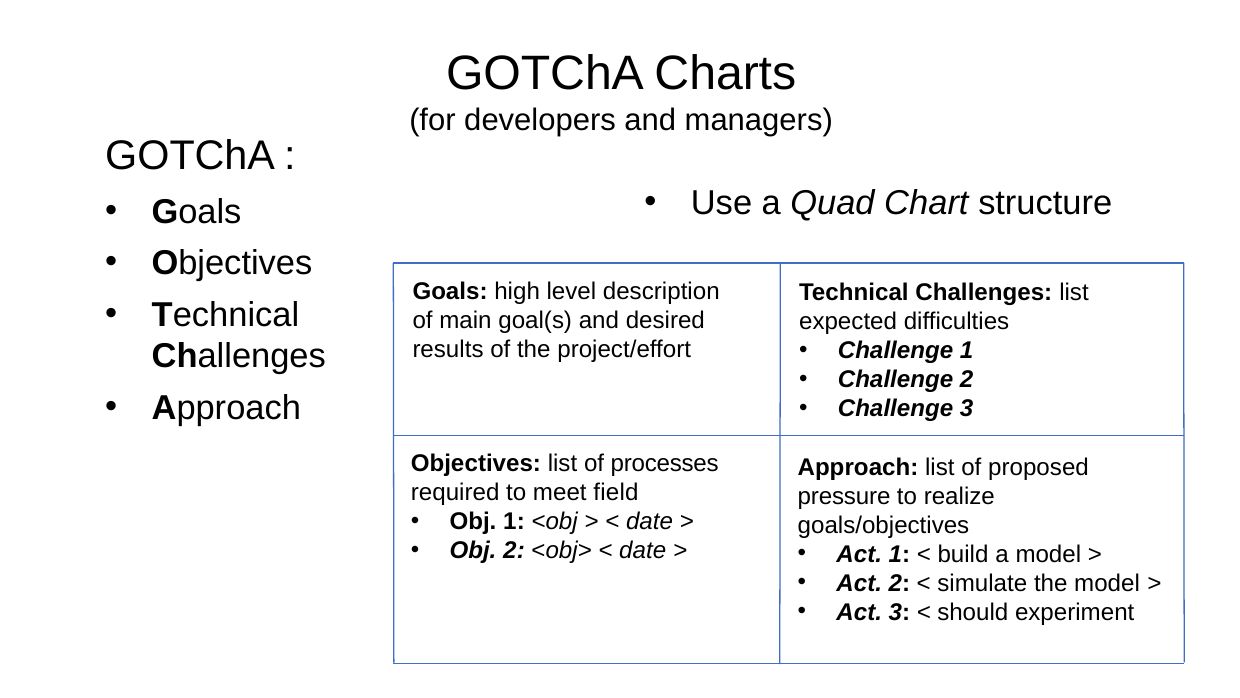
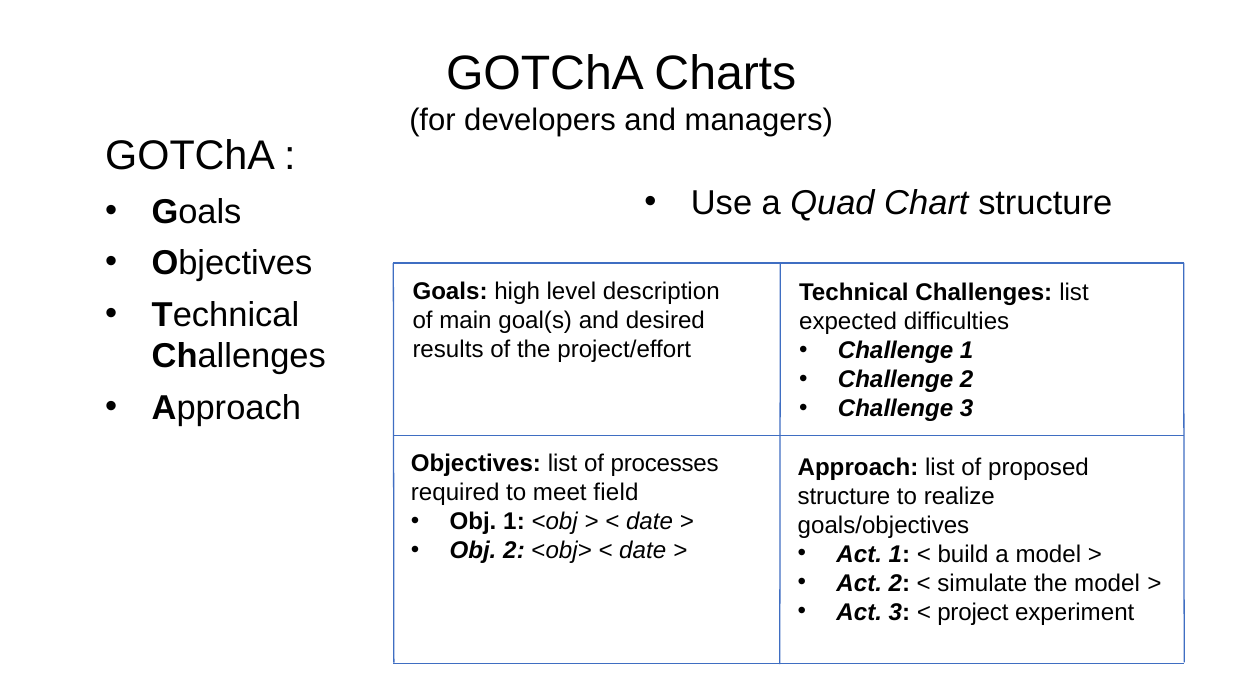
pressure at (844, 496): pressure -> structure
should: should -> project
